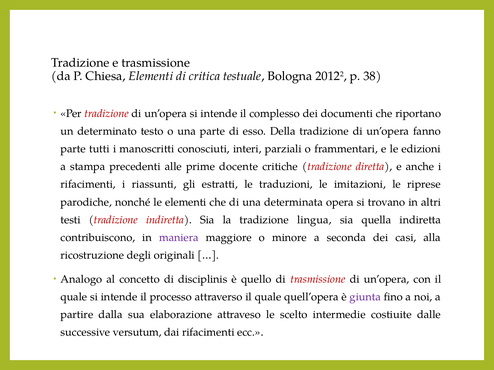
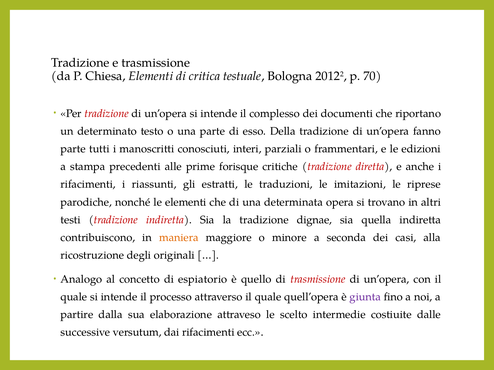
38: 38 -> 70
docente: docente -> forisque
lingua: lingua -> dignae
maniera colour: purple -> orange
disciplinis: disciplinis -> espiatorio
